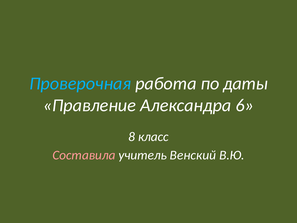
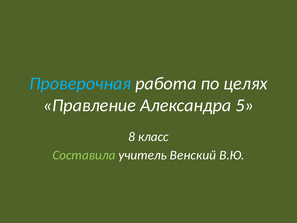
даты: даты -> целях
6: 6 -> 5
Составила colour: pink -> light green
